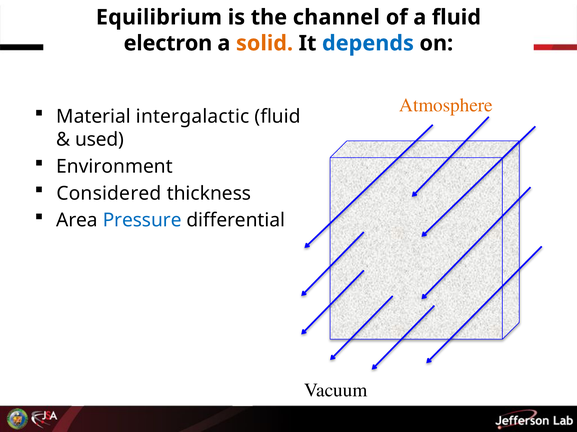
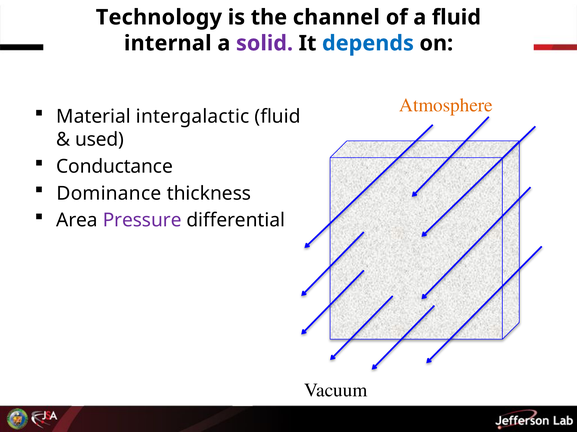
Equilibrium: Equilibrium -> Technology
electron: electron -> internal
solid colour: orange -> purple
Environment: Environment -> Conductance
Considered: Considered -> Dominance
Pressure colour: blue -> purple
